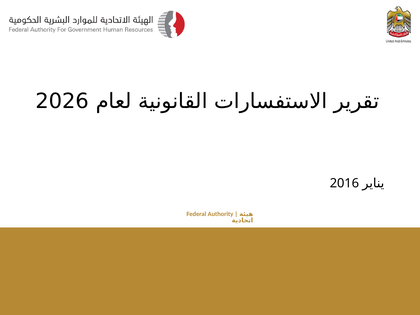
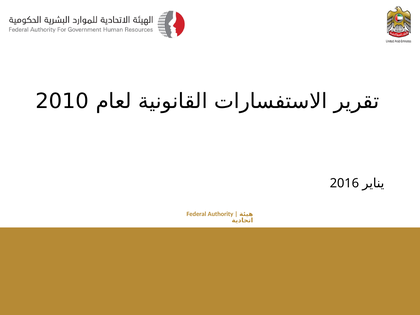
2026: 2026 -> 2010
